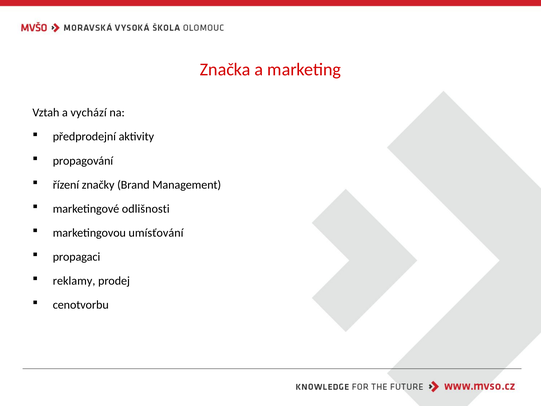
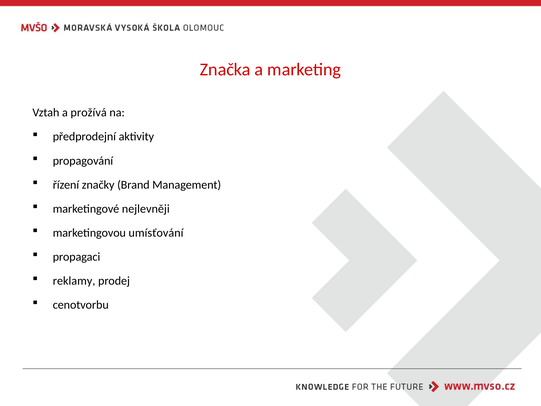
vychází: vychází -> prožívá
odlišnosti: odlišnosti -> nejlevněji
